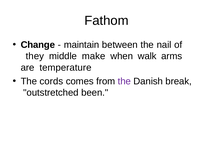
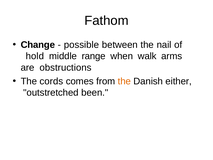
maintain: maintain -> possible
they: they -> hold
make: make -> range
temperature: temperature -> obstructions
the at (124, 81) colour: purple -> orange
break: break -> either
